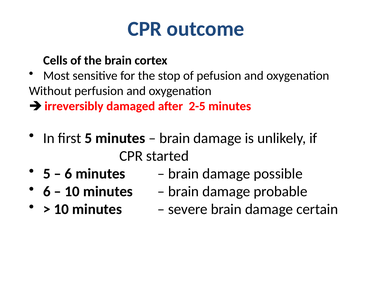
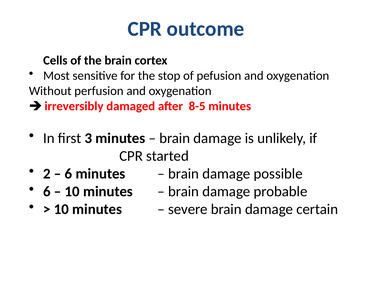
2-5: 2-5 -> 8-5
first 5: 5 -> 3
5 at (47, 174): 5 -> 2
